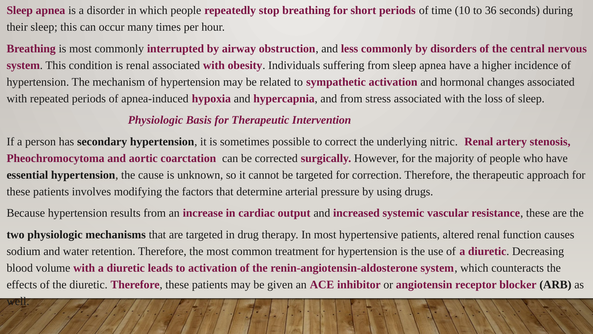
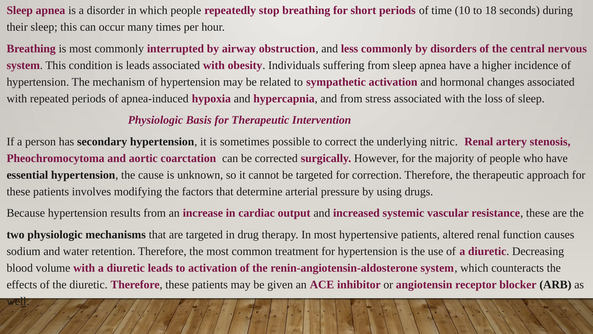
36: 36 -> 18
is renal: renal -> leads
